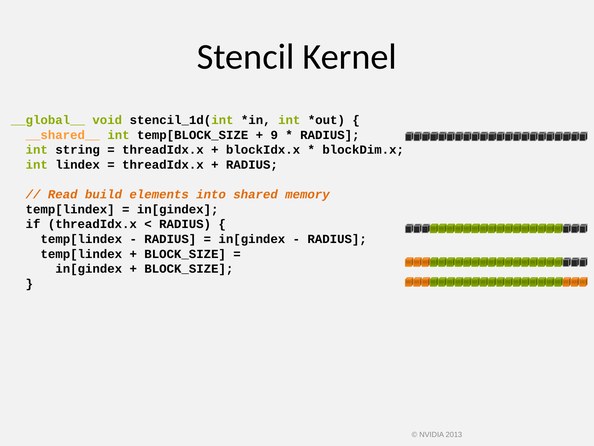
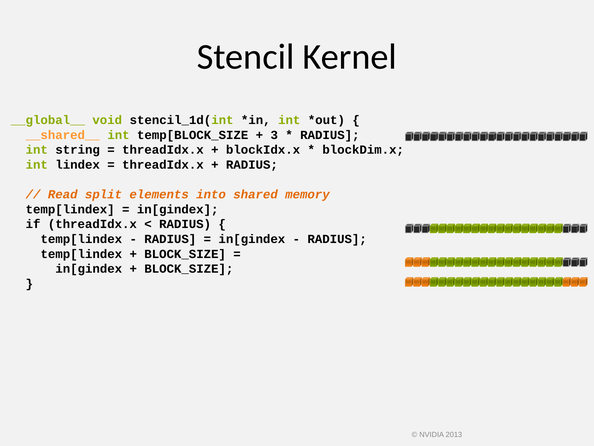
9: 9 -> 3
build: build -> split
